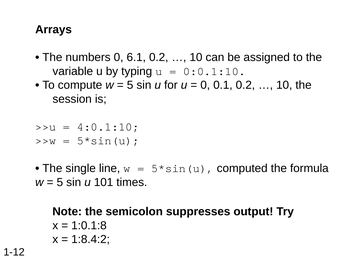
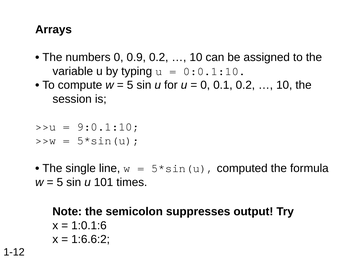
6.1: 6.1 -> 0.9
4:0.1:10: 4:0.1:10 -> 9:0.1:10
1:0.1:8: 1:0.1:8 -> 1:0.1:6
1:8.4:2: 1:8.4:2 -> 1:6.6:2
